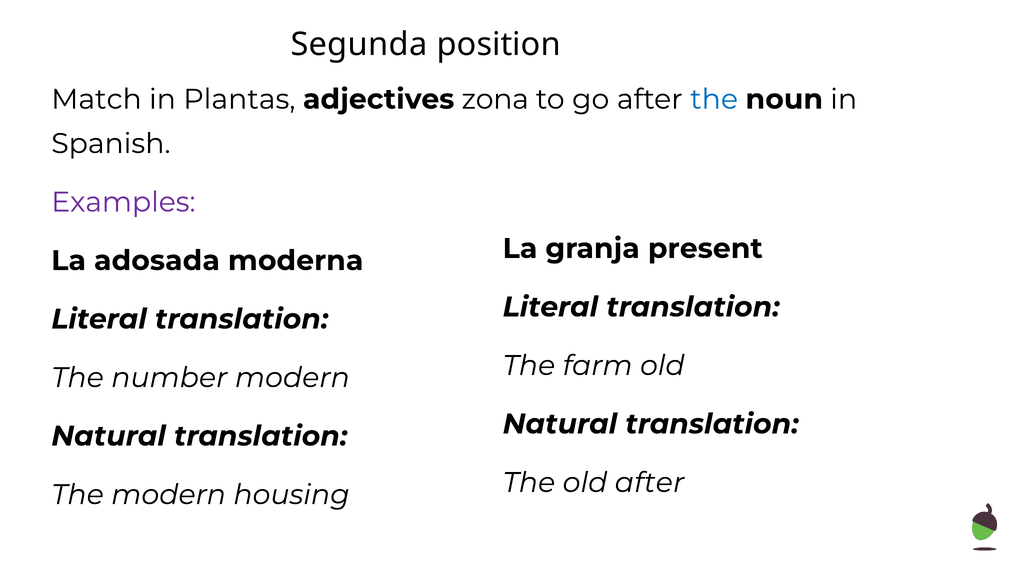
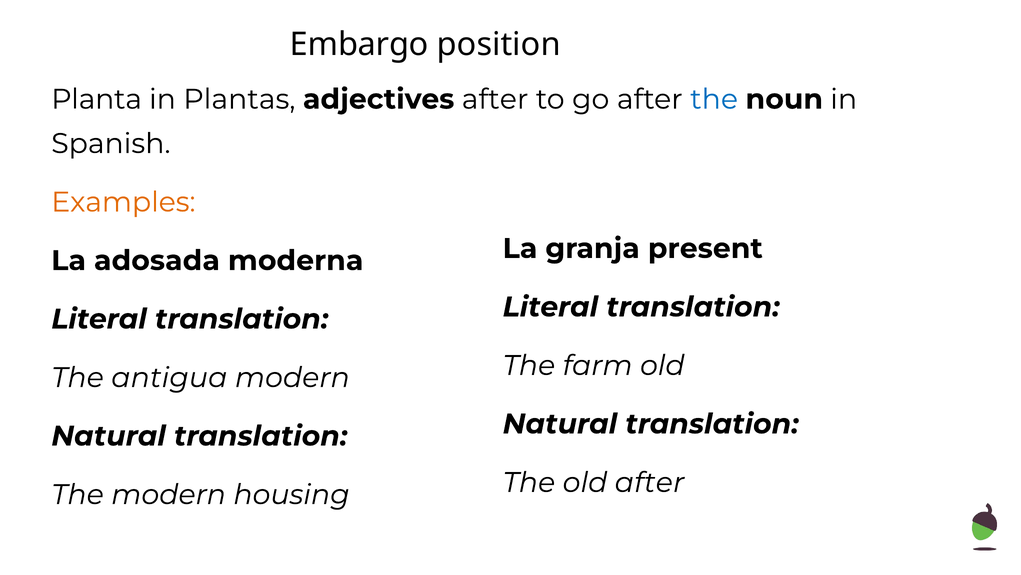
Segunda: Segunda -> Embargo
Match: Match -> Planta
adjectives zona: zona -> after
Examples colour: purple -> orange
number: number -> antigua
